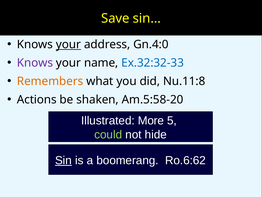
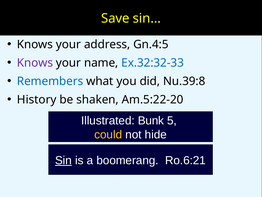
your at (68, 44) underline: present -> none
Gn.4:0: Gn.4:0 -> Gn.4:5
Remembers colour: orange -> blue
Nu.11:8: Nu.11:8 -> Nu.39:8
Actions: Actions -> History
Am.5:58-20: Am.5:58-20 -> Am.5:22-20
More: More -> Bunk
could colour: light green -> yellow
Ro.6:62: Ro.6:62 -> Ro.6:21
